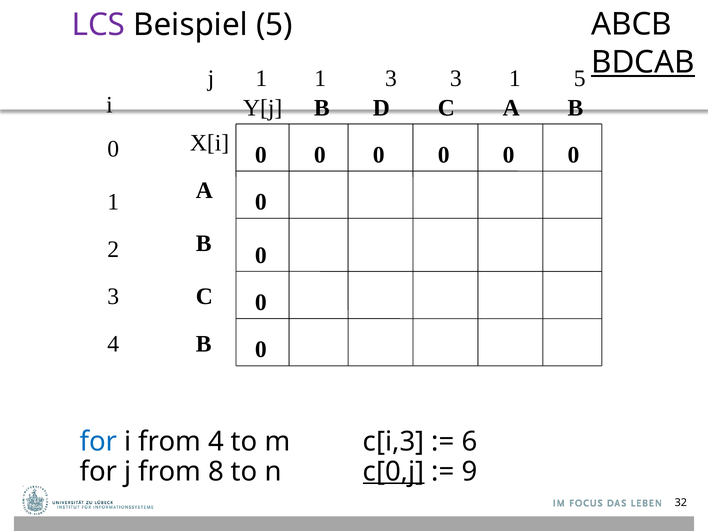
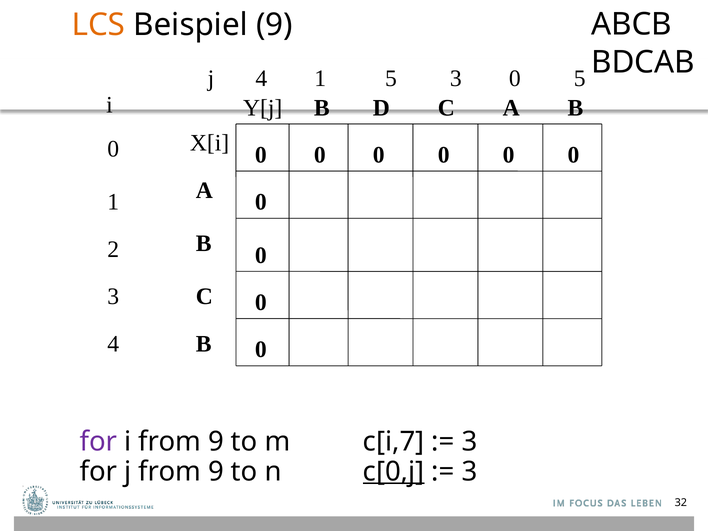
LCS colour: purple -> orange
Beispiel 5: 5 -> 9
BDCAB underline: present -> none
j 1: 1 -> 4
1 3: 3 -> 5
3 1: 1 -> 0
for at (98, 442) colour: blue -> purple
i from 4: 4 -> 9
c[i,3: c[i,3 -> c[i,7
6 at (469, 442): 6 -> 3
j from 8: 8 -> 9
9 at (469, 472): 9 -> 3
